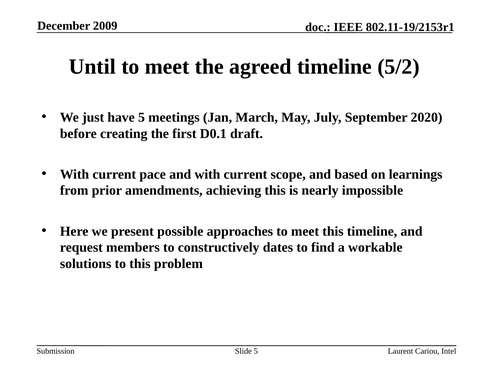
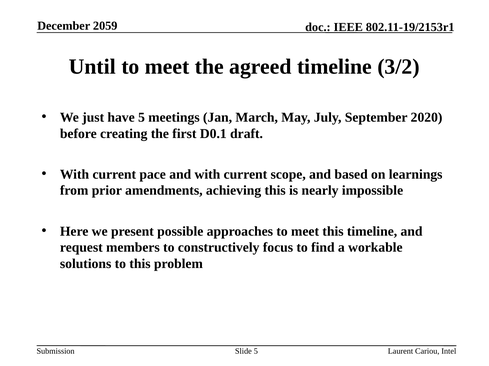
2009: 2009 -> 2059
5/2: 5/2 -> 3/2
dates: dates -> focus
